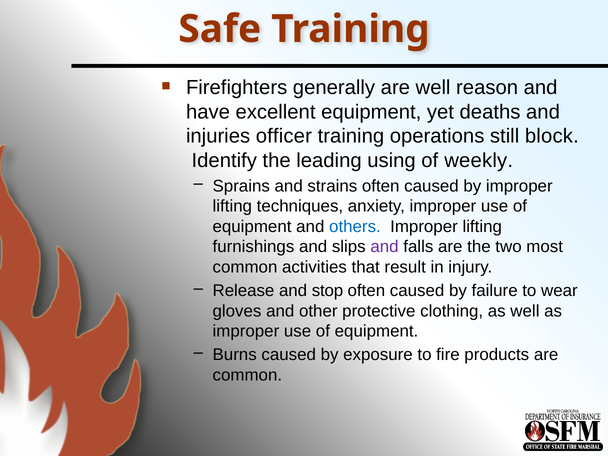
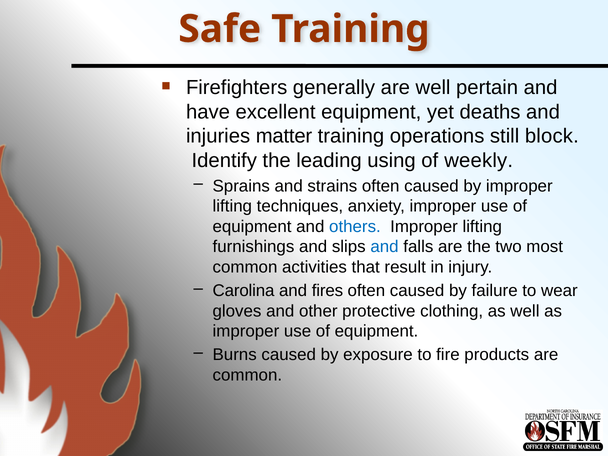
reason: reason -> pertain
officer: officer -> matter
and at (385, 247) colour: purple -> blue
Release: Release -> Carolina
stop: stop -> fires
